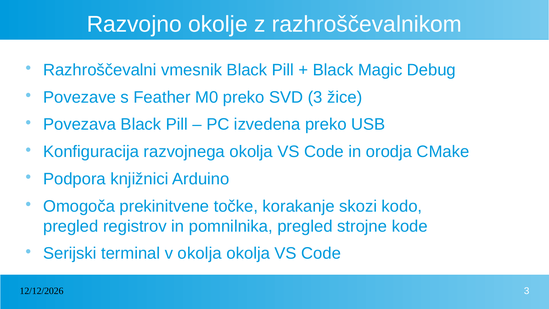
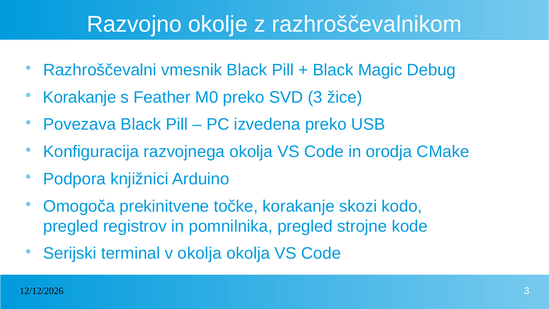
Povezave at (80, 97): Povezave -> Korakanje
